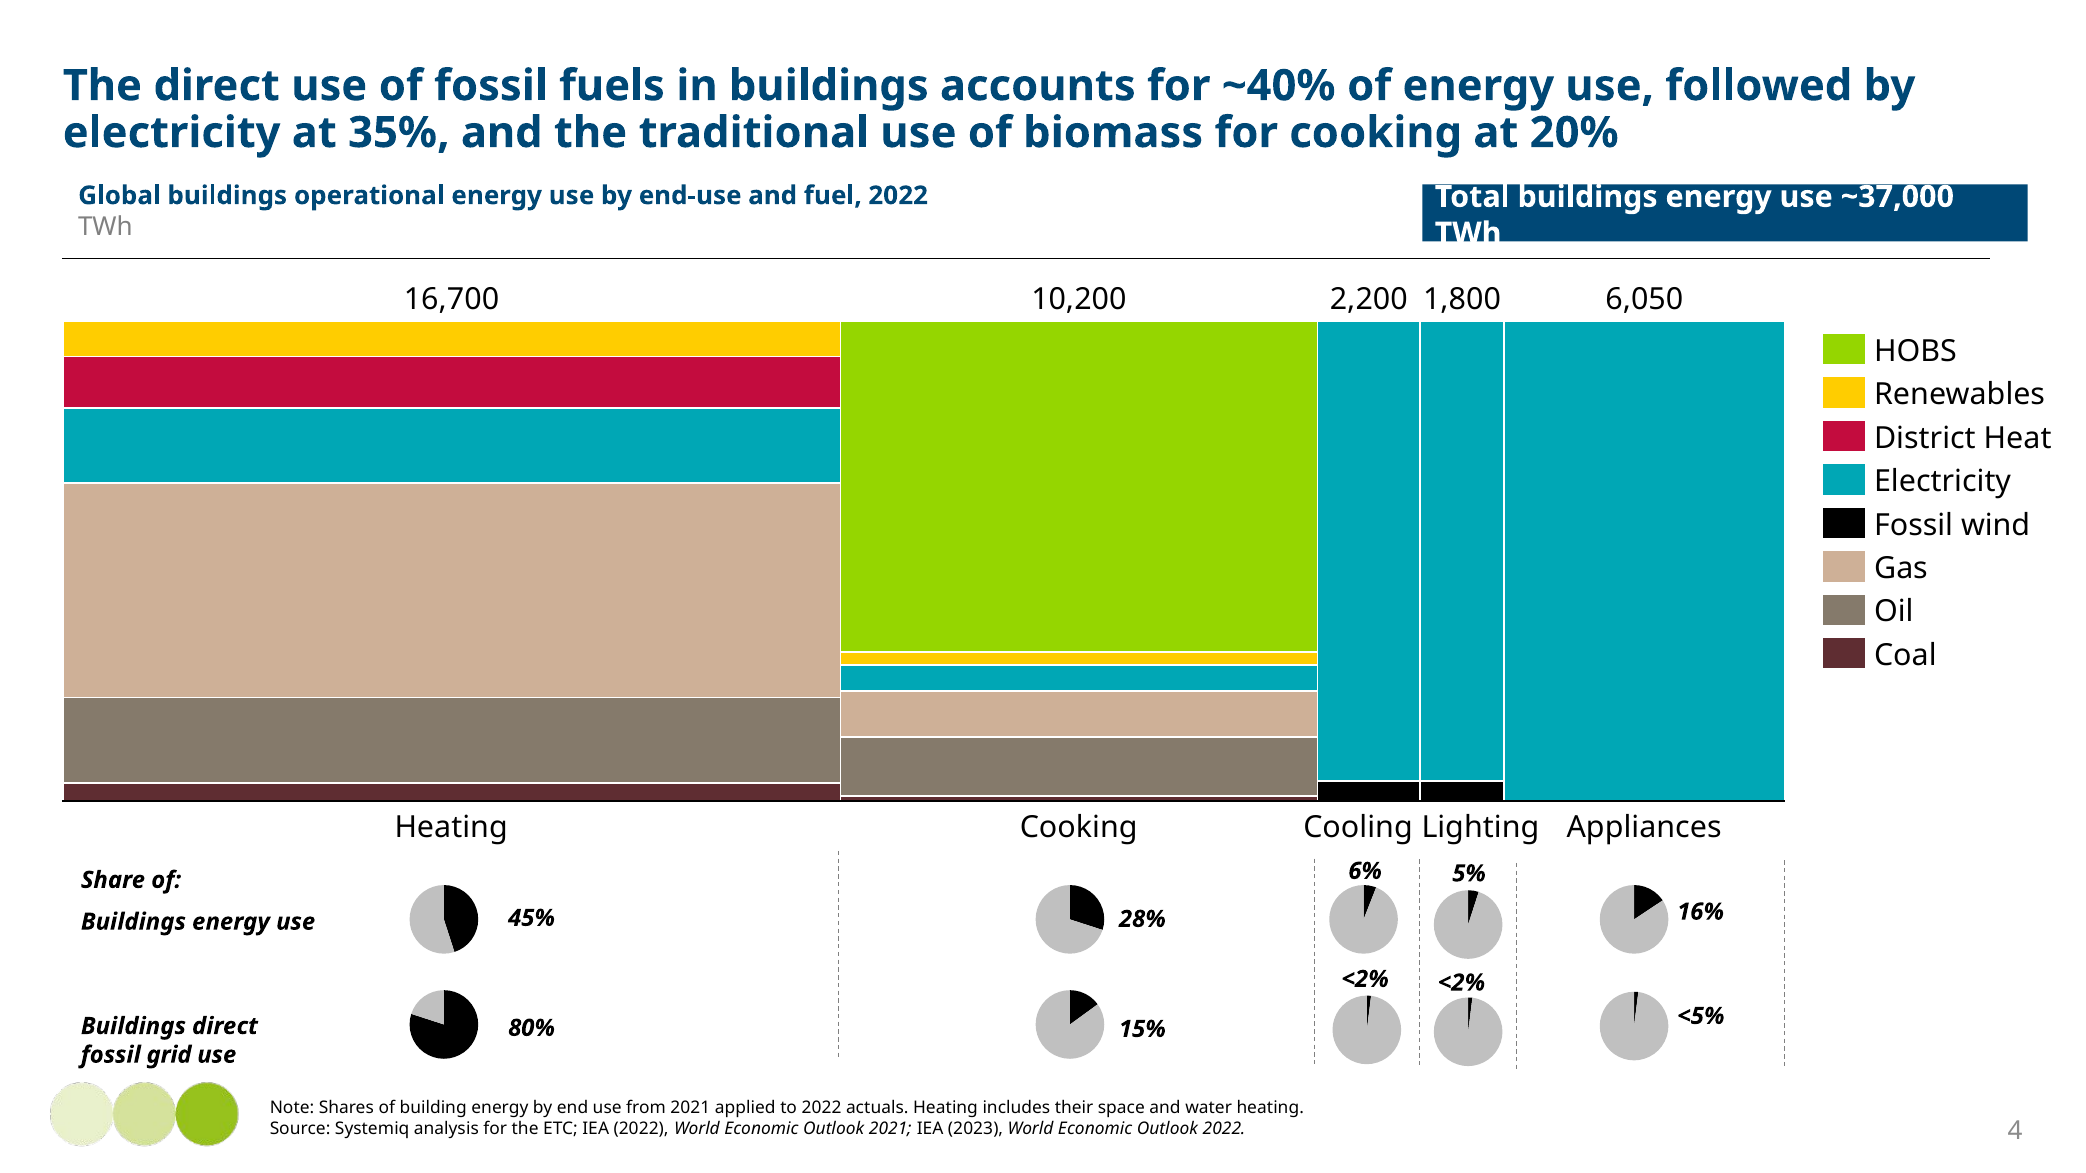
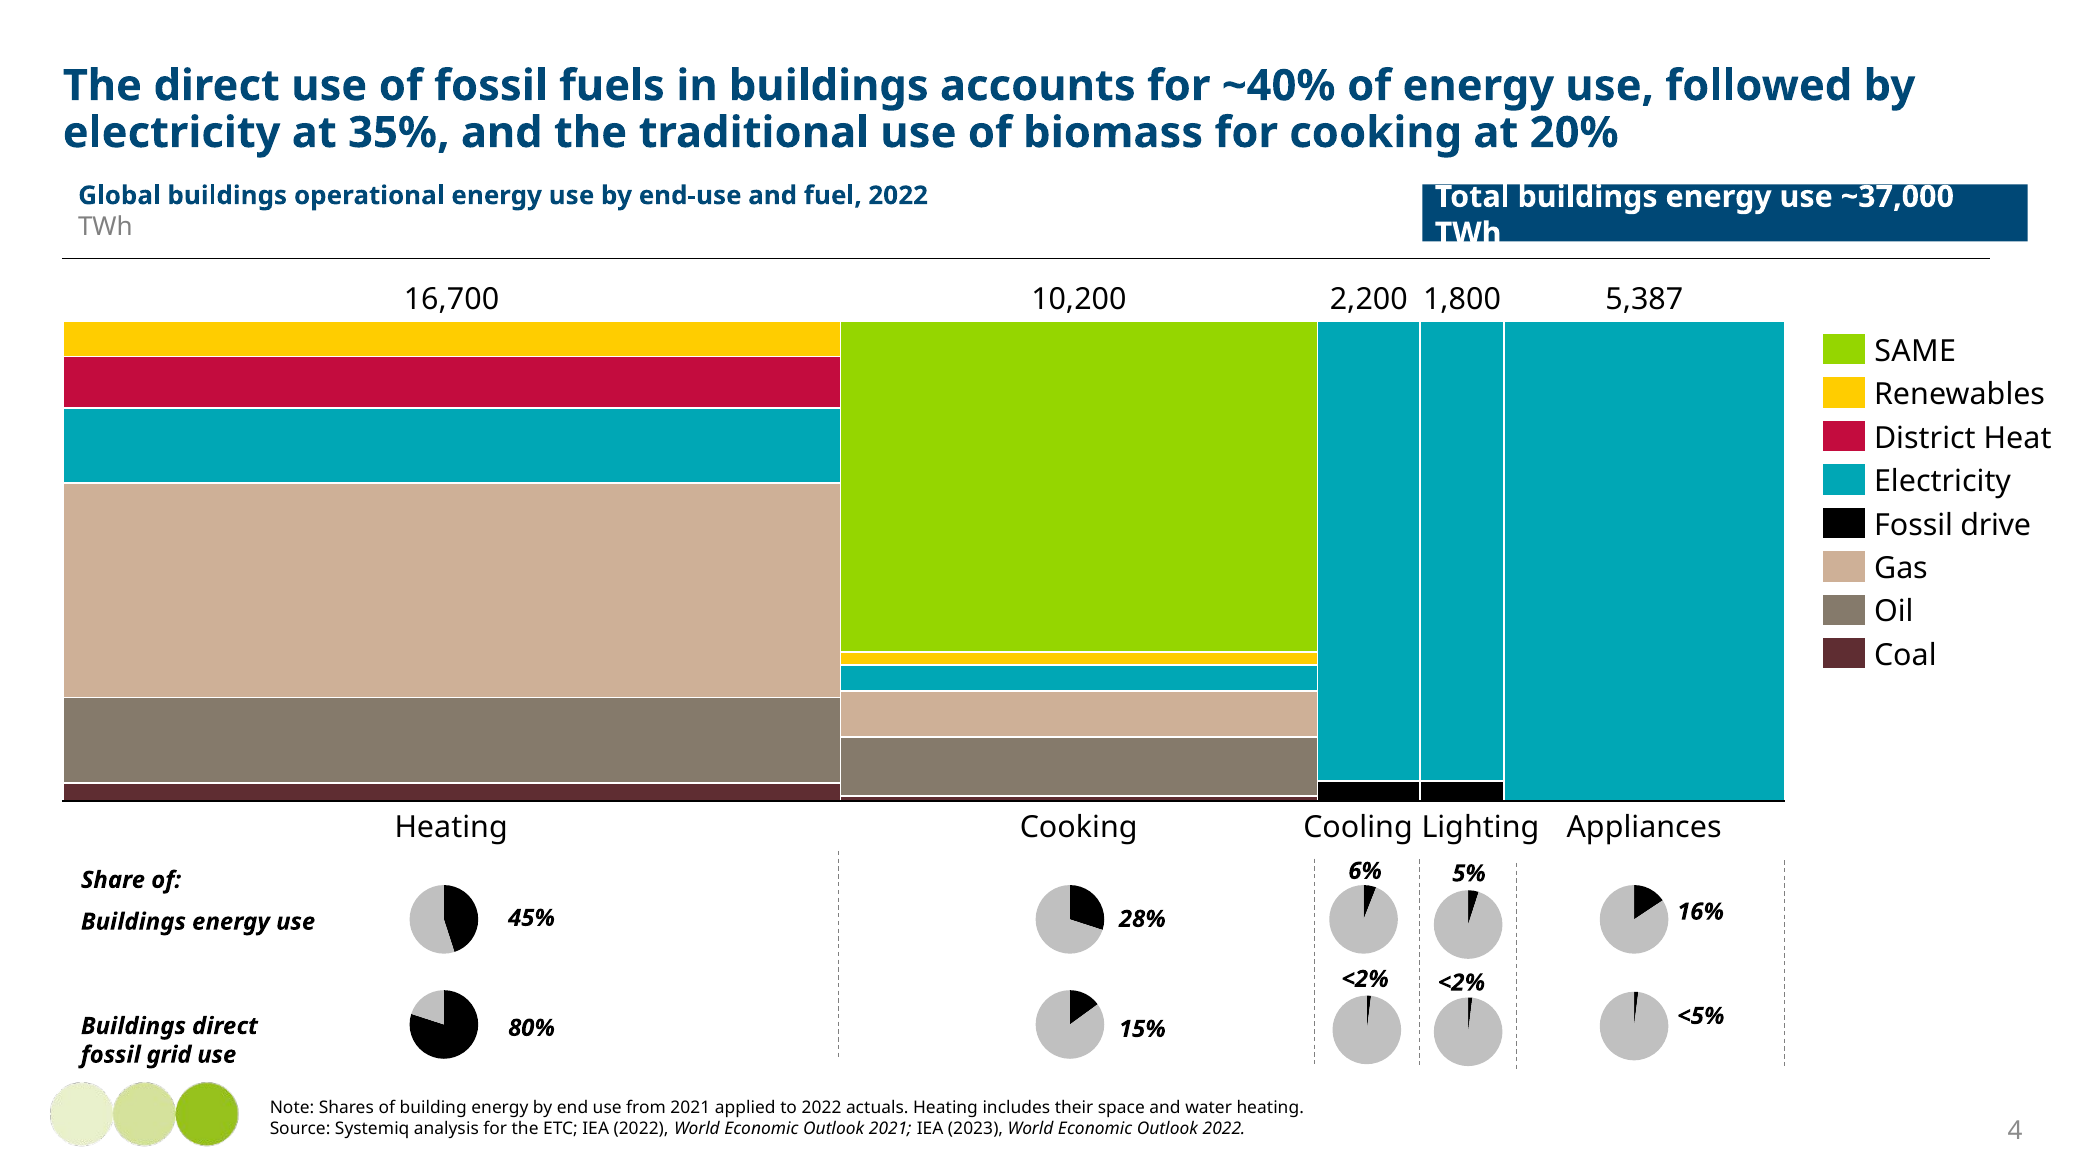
6,050: 6,050 -> 5,387
HOBS: HOBS -> SAME
wind: wind -> drive
